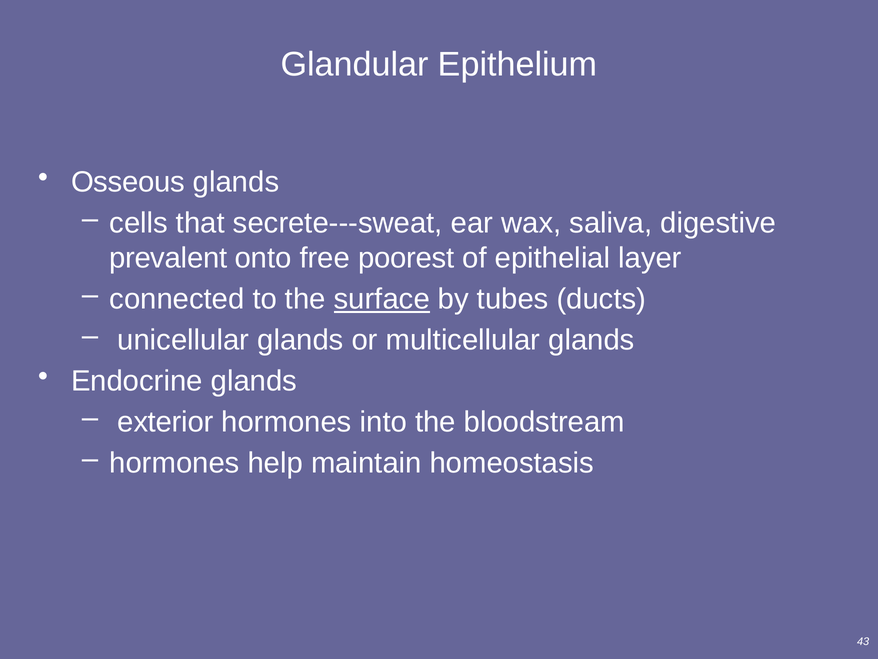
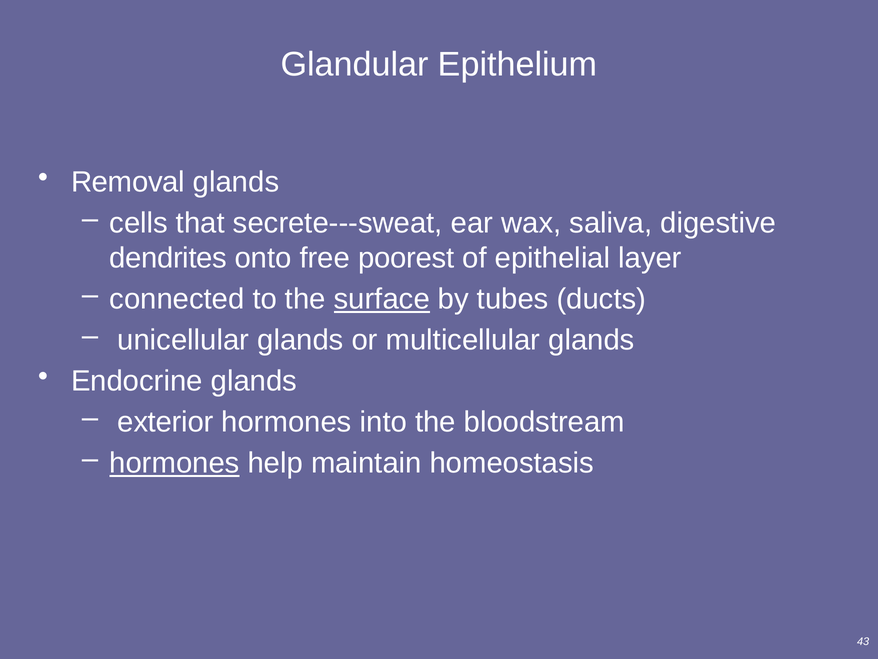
Osseous: Osseous -> Removal
prevalent: prevalent -> dendrites
hormones at (174, 463) underline: none -> present
